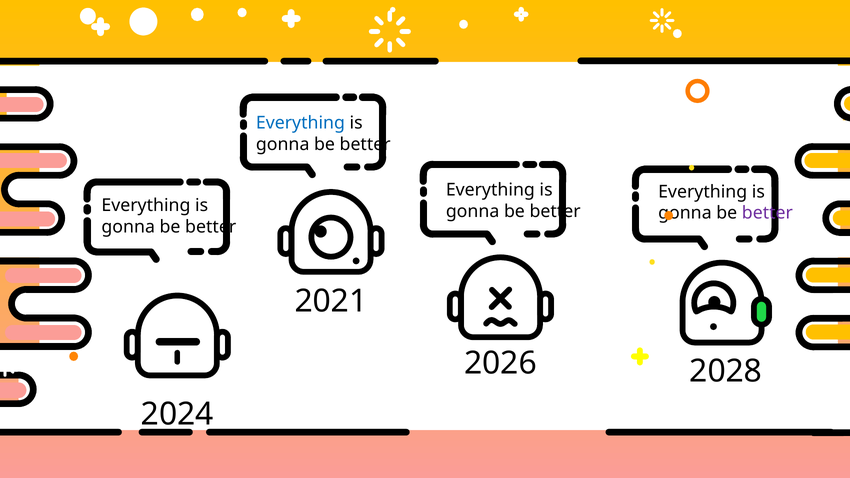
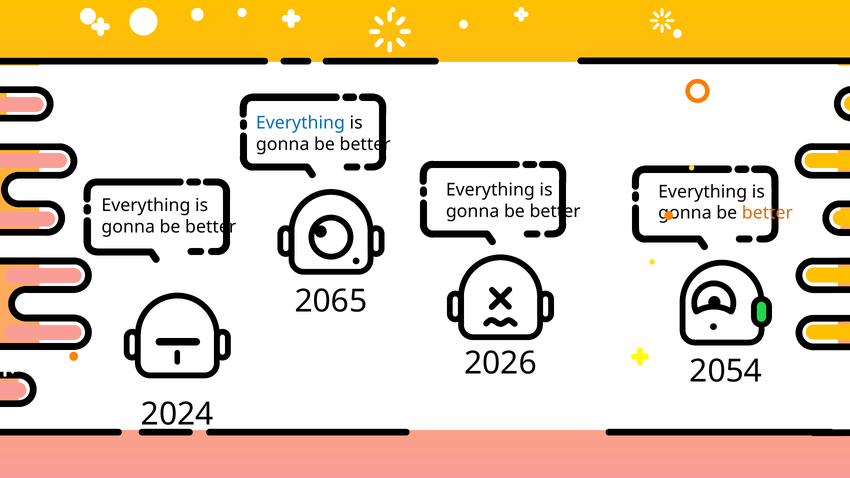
better at (767, 213) colour: purple -> orange
2021: 2021 -> 2065
2028: 2028 -> 2054
